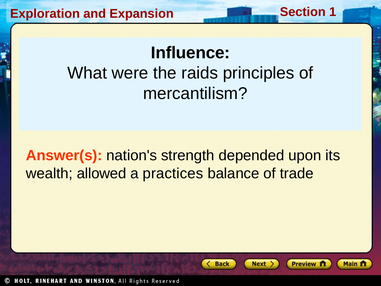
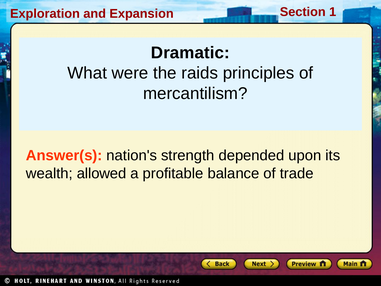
Influence: Influence -> Dramatic
practices: practices -> profitable
